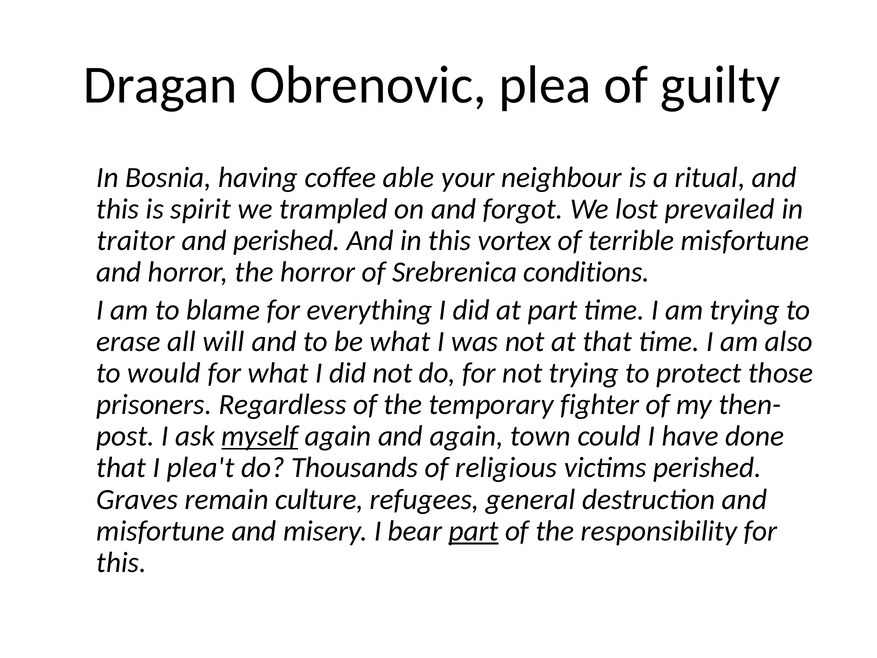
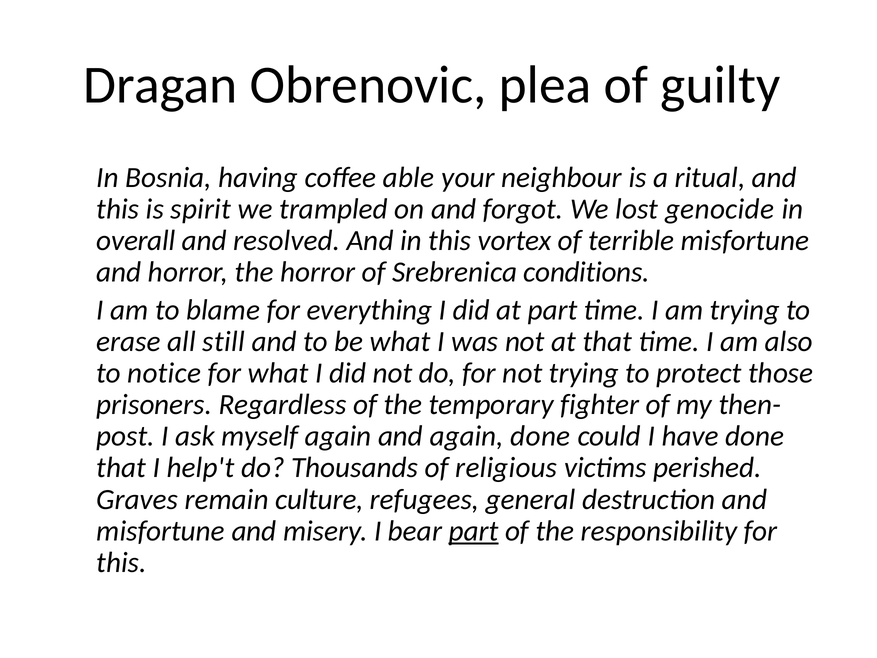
prevailed: prevailed -> genocide
traitor: traitor -> overall
and perished: perished -> resolved
will: will -> still
would: would -> notice
myself underline: present -> none
again town: town -> done
plea't: plea't -> help't
